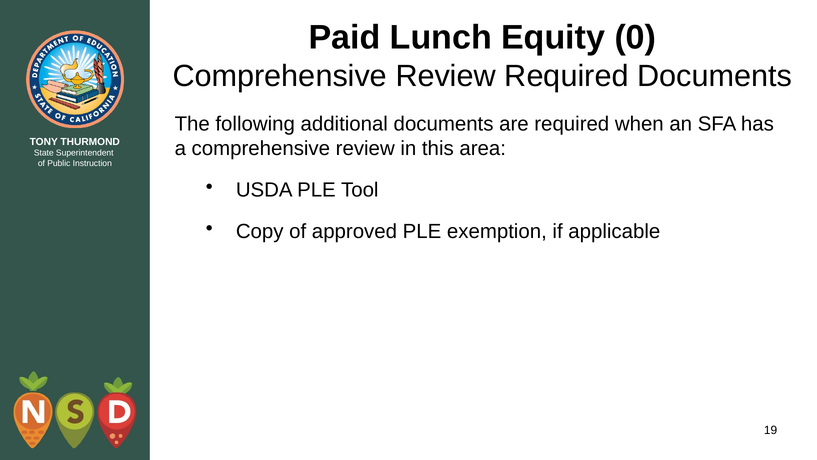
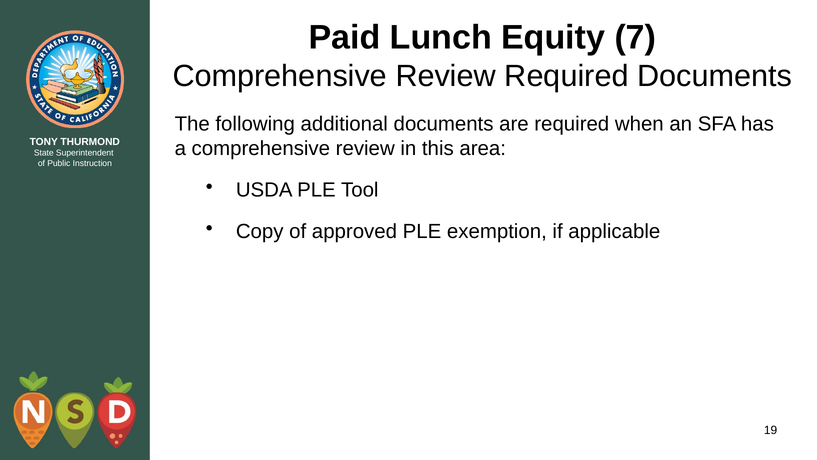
0: 0 -> 7
